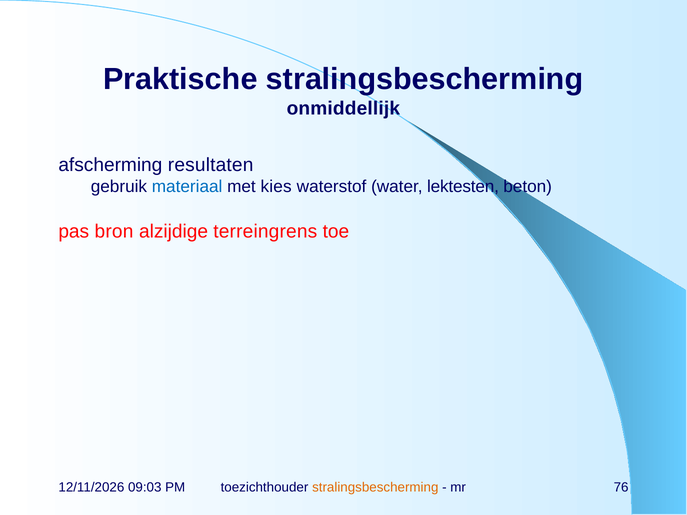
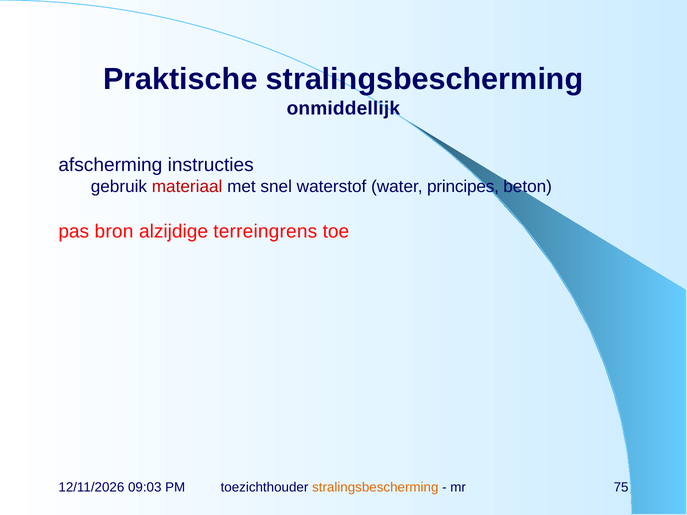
resultaten: resultaten -> instructies
materiaal colour: blue -> red
kies: kies -> snel
lektesten: lektesten -> principes
76: 76 -> 75
